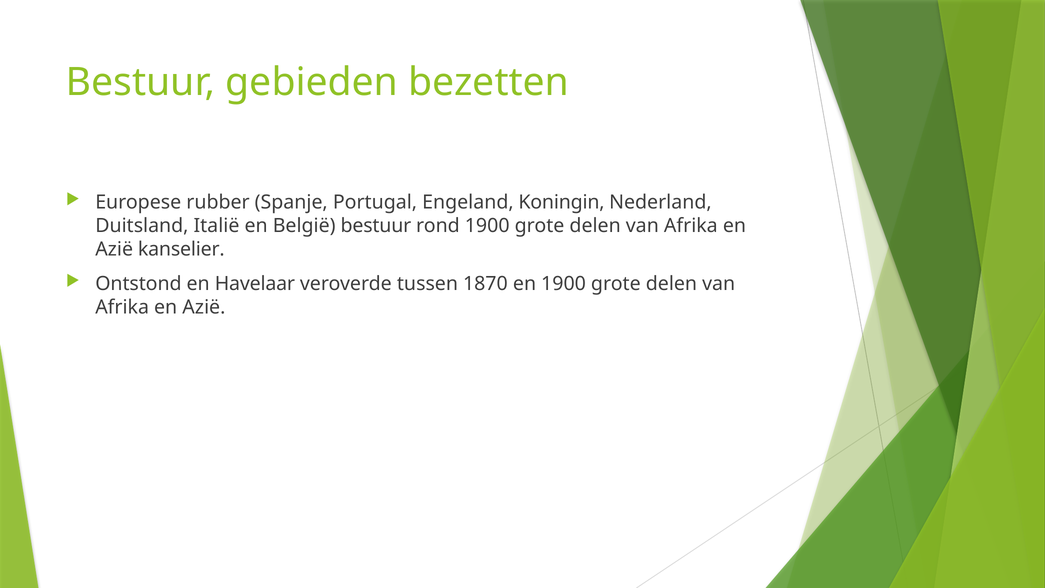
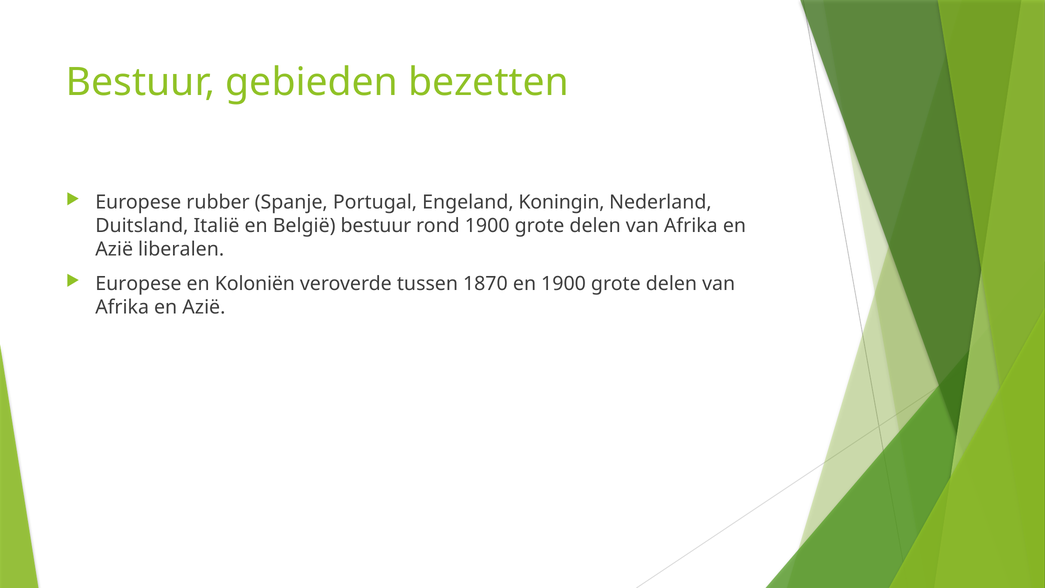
kanselier: kanselier -> liberalen
Ontstond at (138, 284): Ontstond -> Europese
Havelaar: Havelaar -> Koloniën
